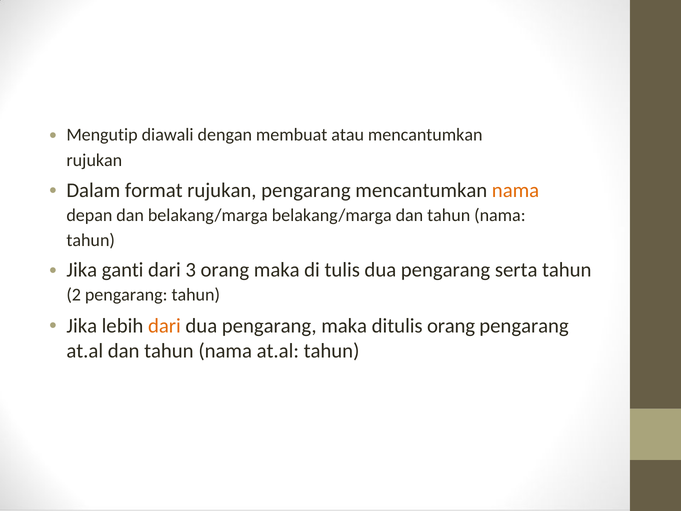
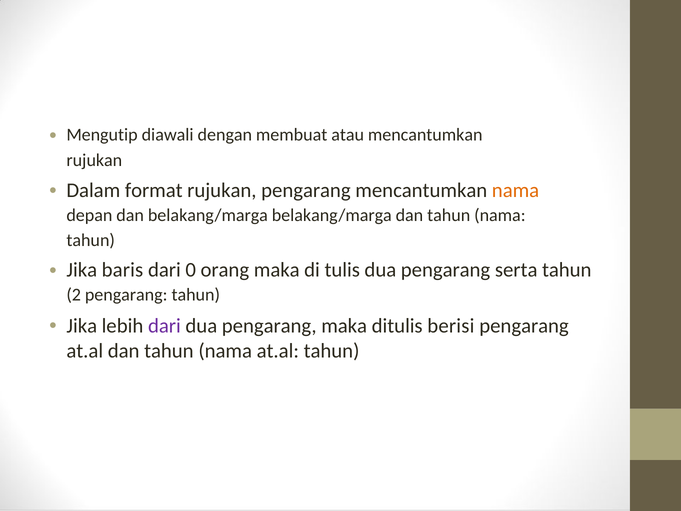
ganti: ganti -> baris
3: 3 -> 0
dari at (164, 326) colour: orange -> purple
ditulis orang: orang -> berisi
